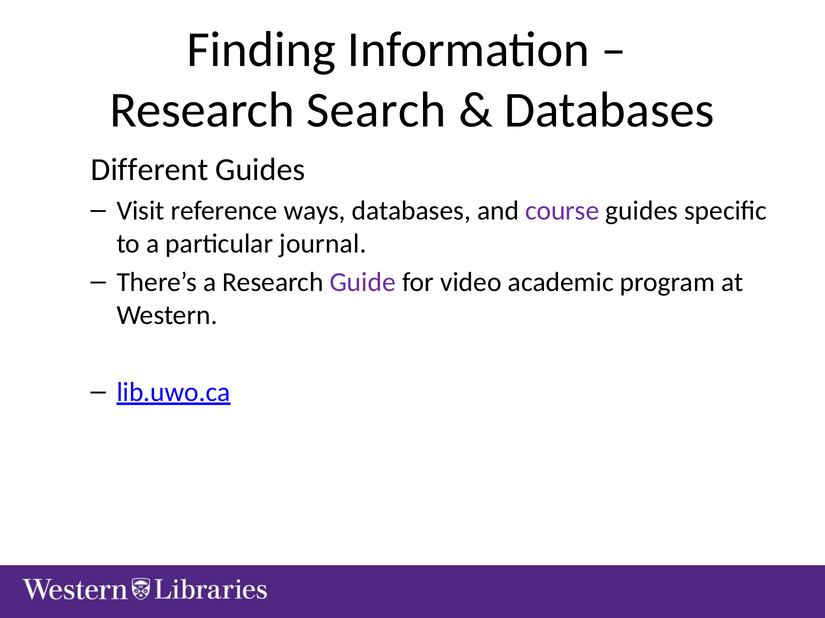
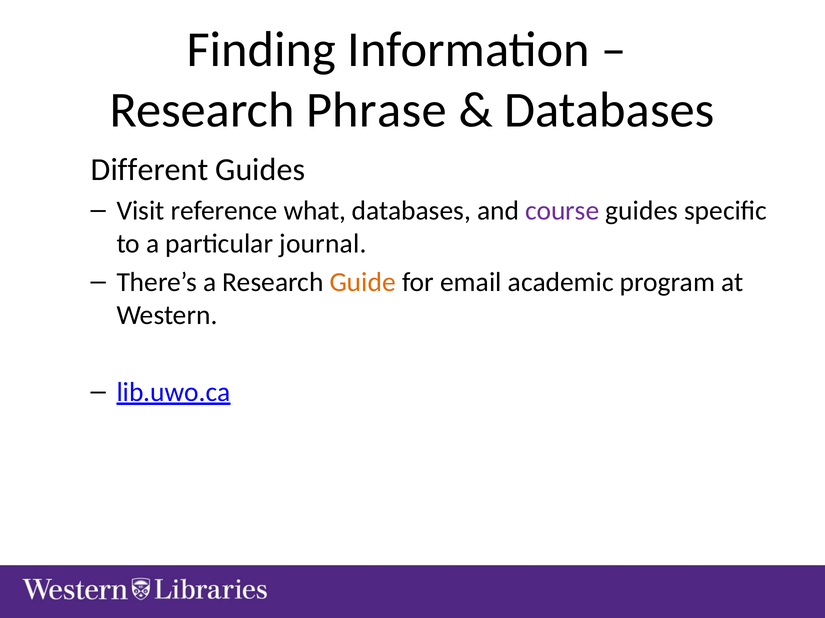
Search: Search -> Phrase
ways: ways -> what
Guide colour: purple -> orange
video: video -> email
